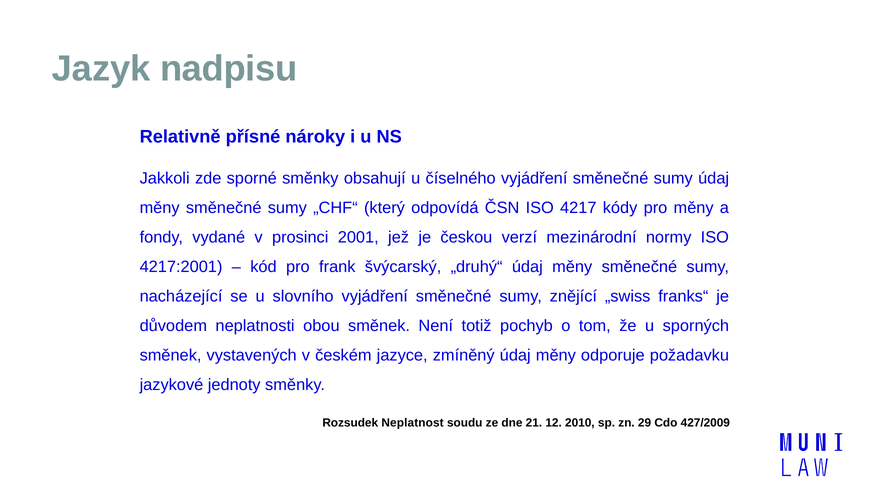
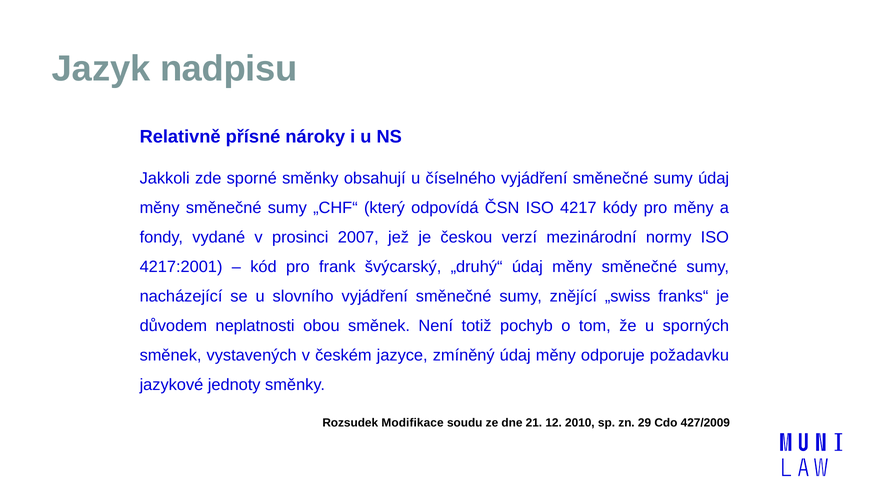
2001: 2001 -> 2007
Neplatnost: Neplatnost -> Modifikace
